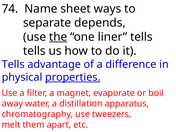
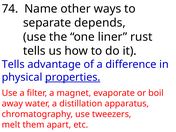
sheet: sheet -> other
the underline: present -> none
liner tells: tells -> rust
